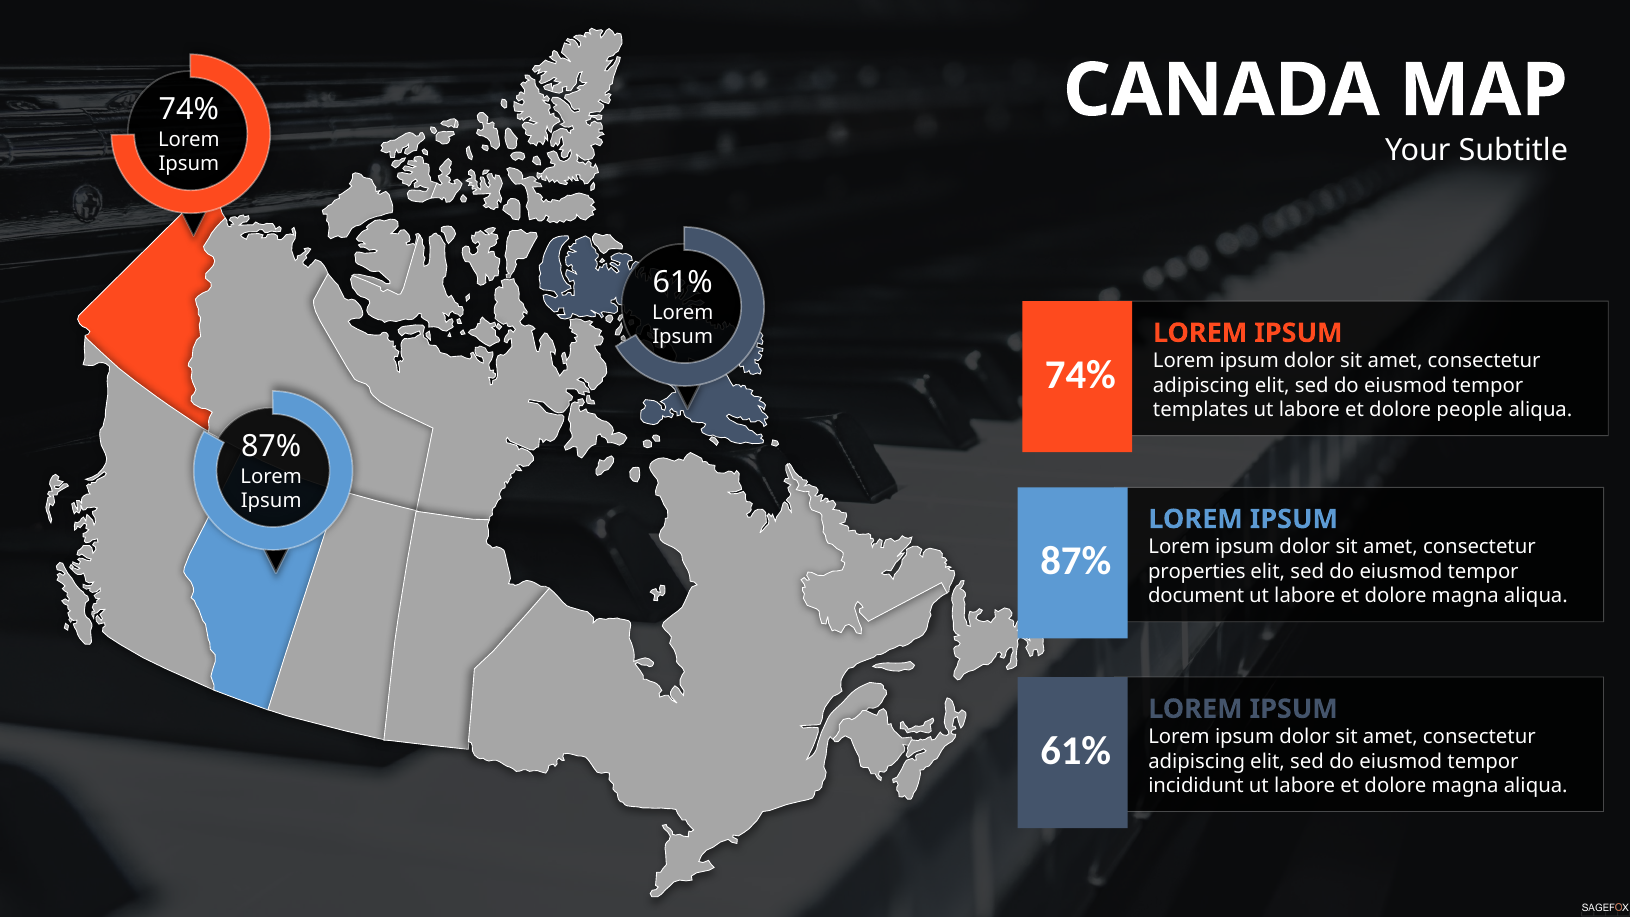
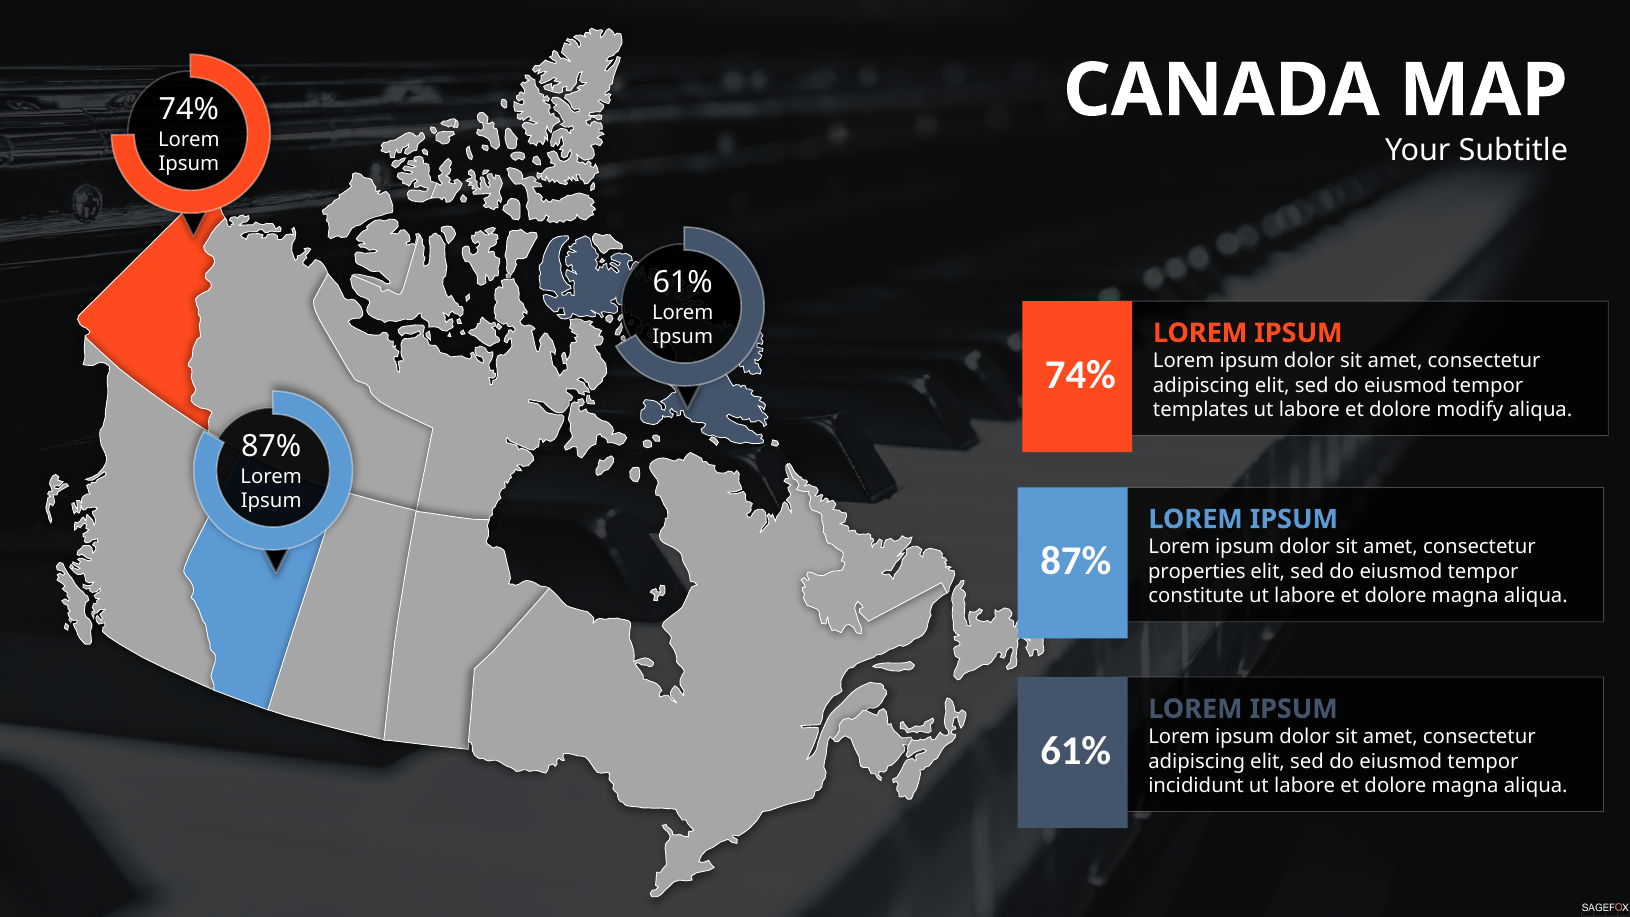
people: people -> modify
document: document -> constitute
